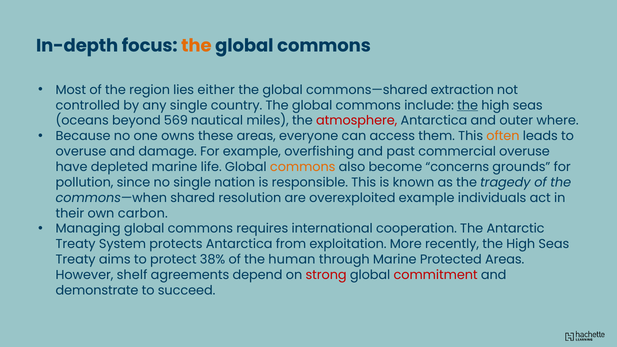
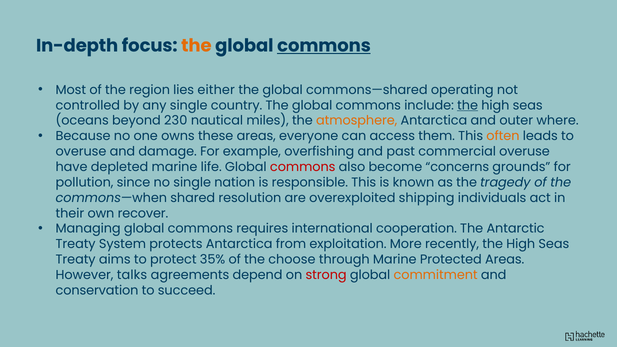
commons at (324, 46) underline: none -> present
extraction: extraction -> operating
569: 569 -> 230
atmosphere colour: red -> orange
commons at (303, 167) colour: orange -> red
overexploited example: example -> shipping
carbon: carbon -> recover
38%: 38% -> 35%
human: human -> choose
shelf: shelf -> talks
commitment colour: red -> orange
demonstrate: demonstrate -> conservation
